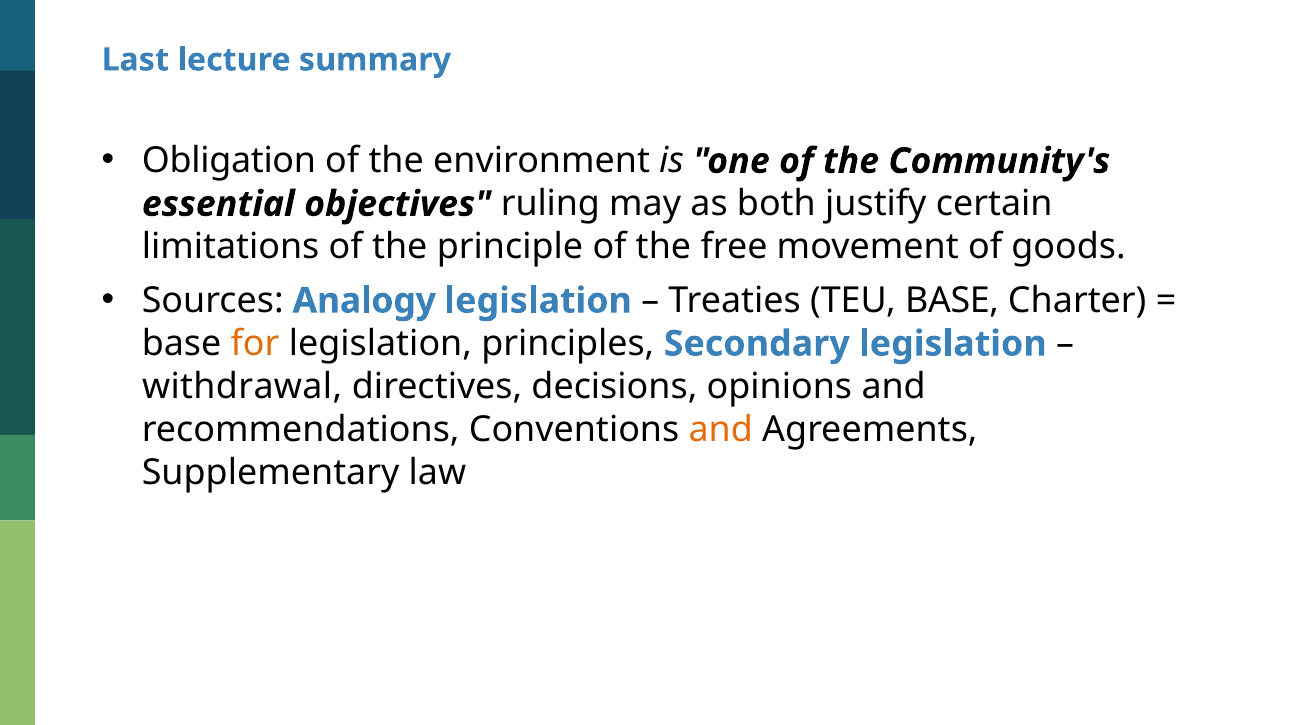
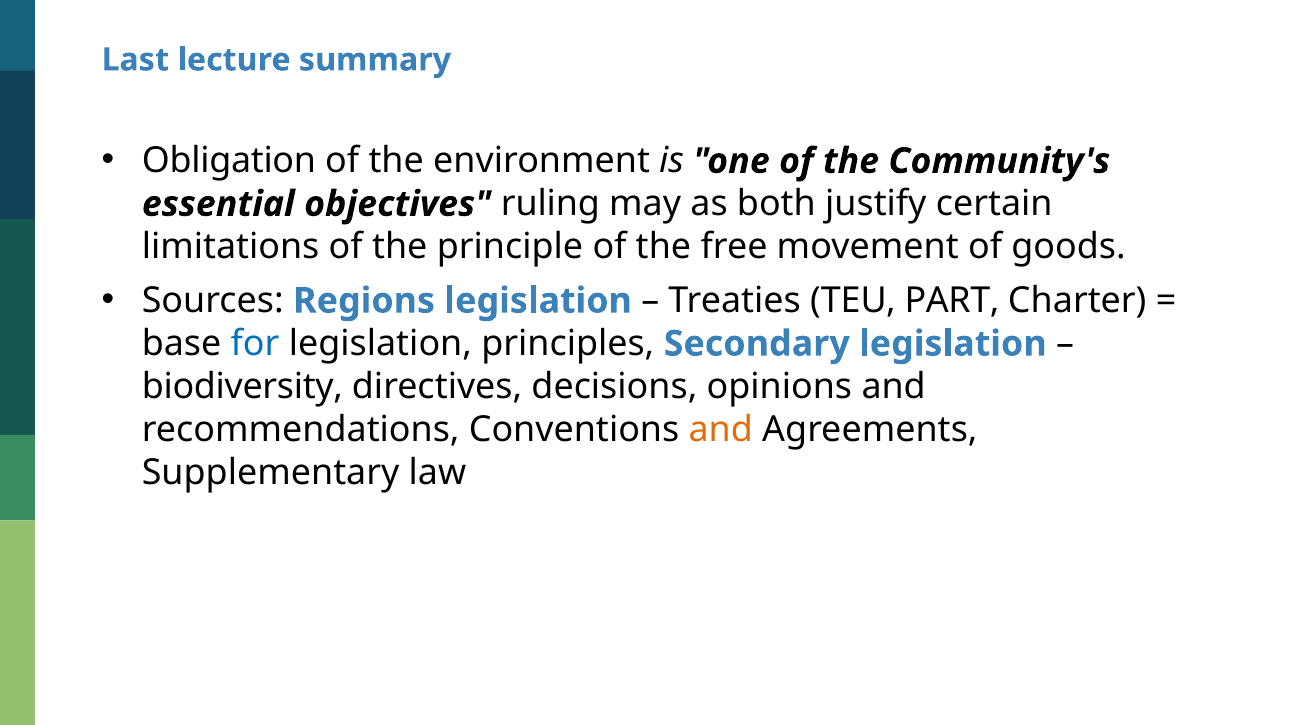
Analogy: Analogy -> Regions
TEU BASE: BASE -> PART
for colour: orange -> blue
withdrawal: withdrawal -> biodiversity
